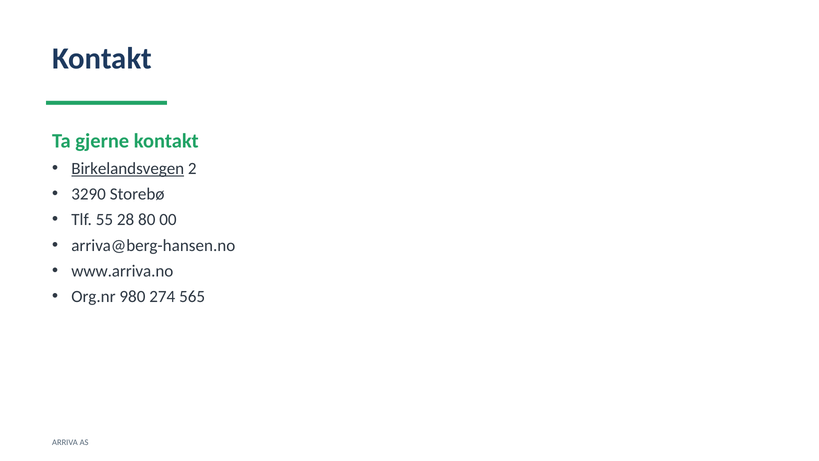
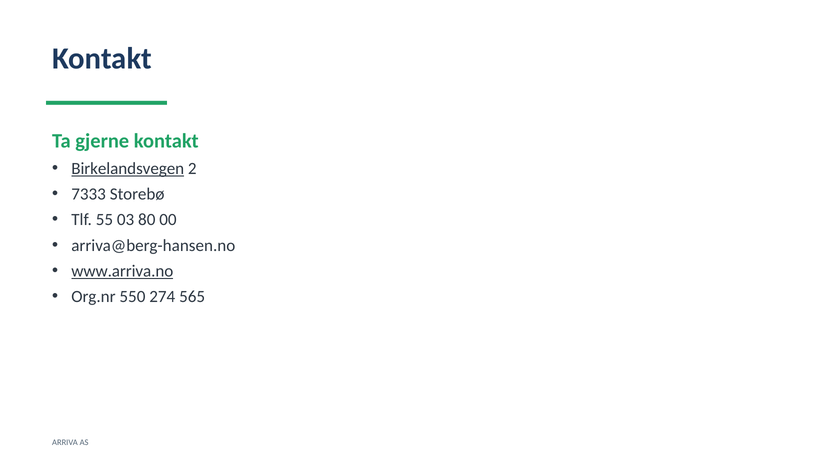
3290: 3290 -> 7333
28: 28 -> 03
www.arriva.no underline: none -> present
980: 980 -> 550
